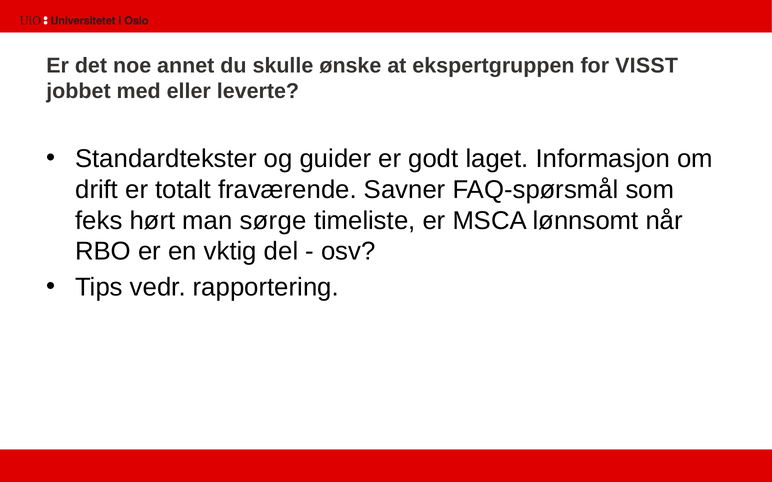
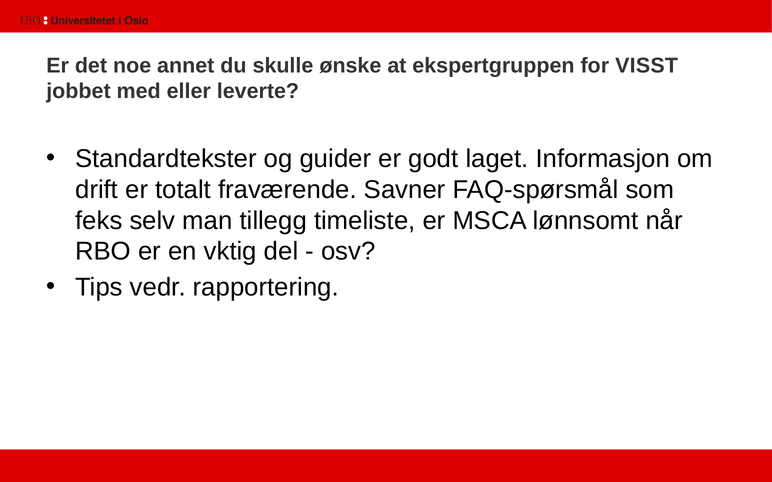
hørt: hørt -> selv
sørge: sørge -> tillegg
